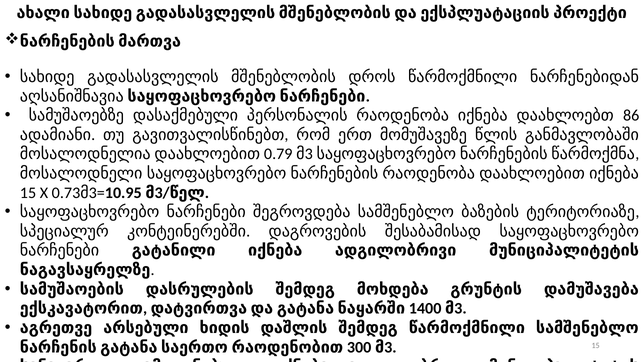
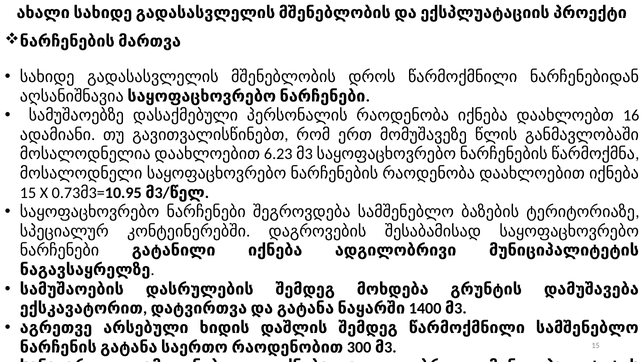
86: 86 -> 16
0.79: 0.79 -> 6.23
